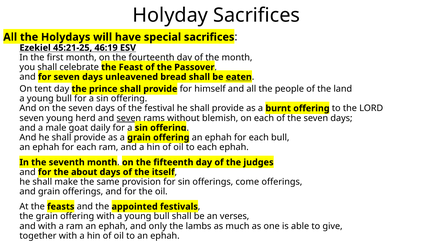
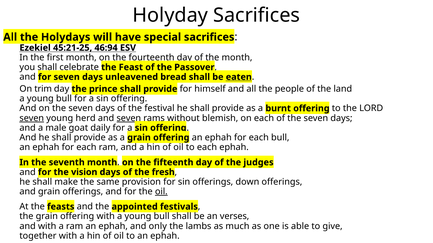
46:19: 46:19 -> 46:94
tent: tent -> trim
seven at (32, 118) underline: none -> present
about: about -> vision
itself: itself -> fresh
come: come -> down
oil at (161, 192) underline: none -> present
